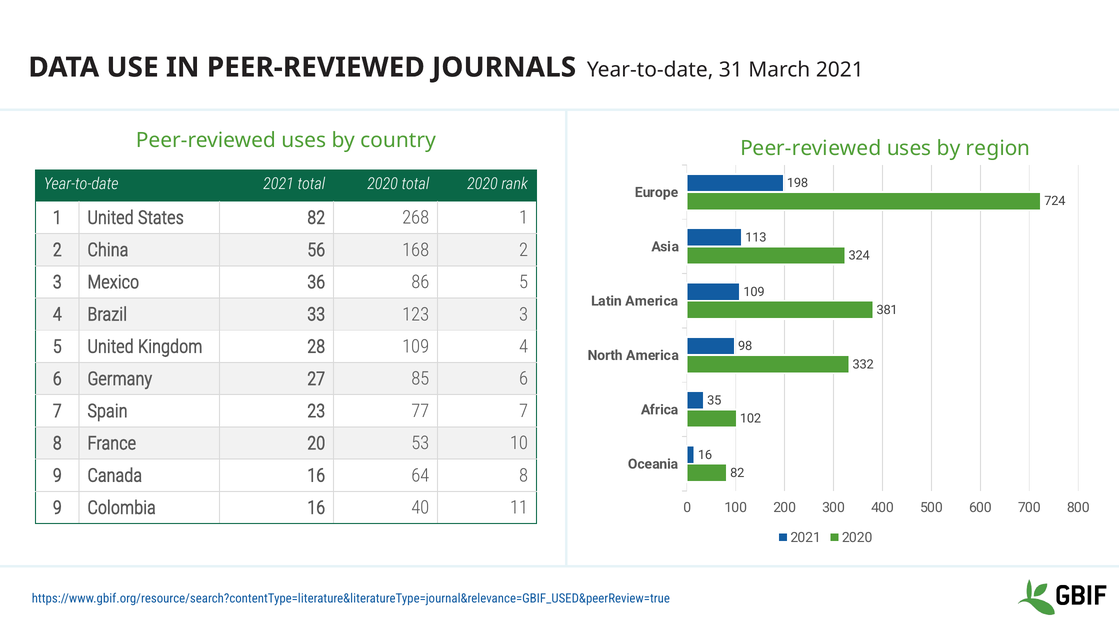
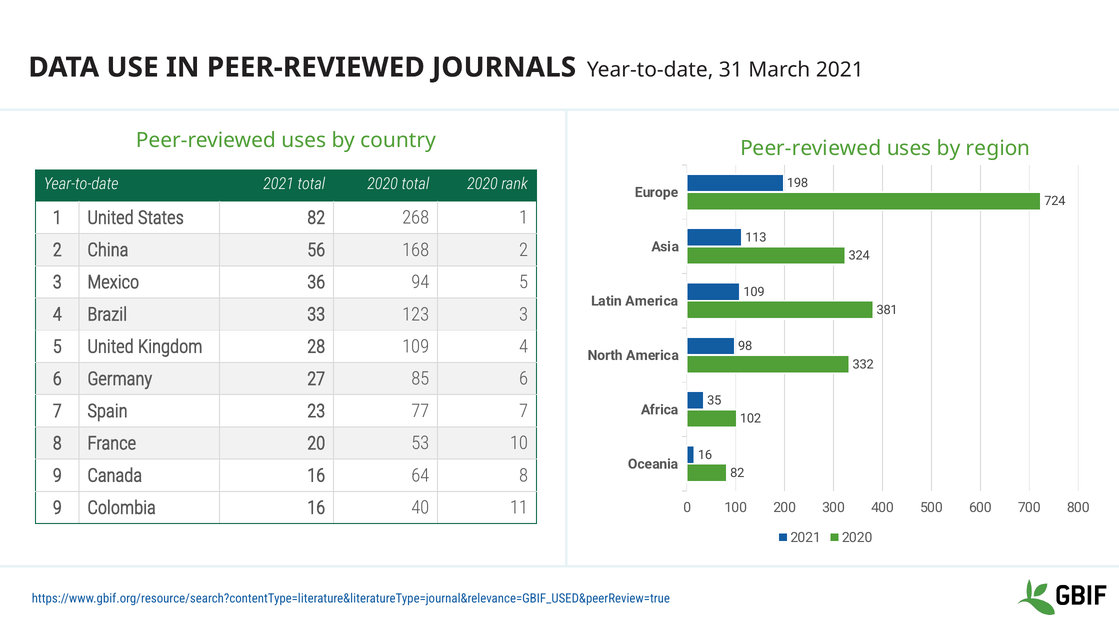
86: 86 -> 94
